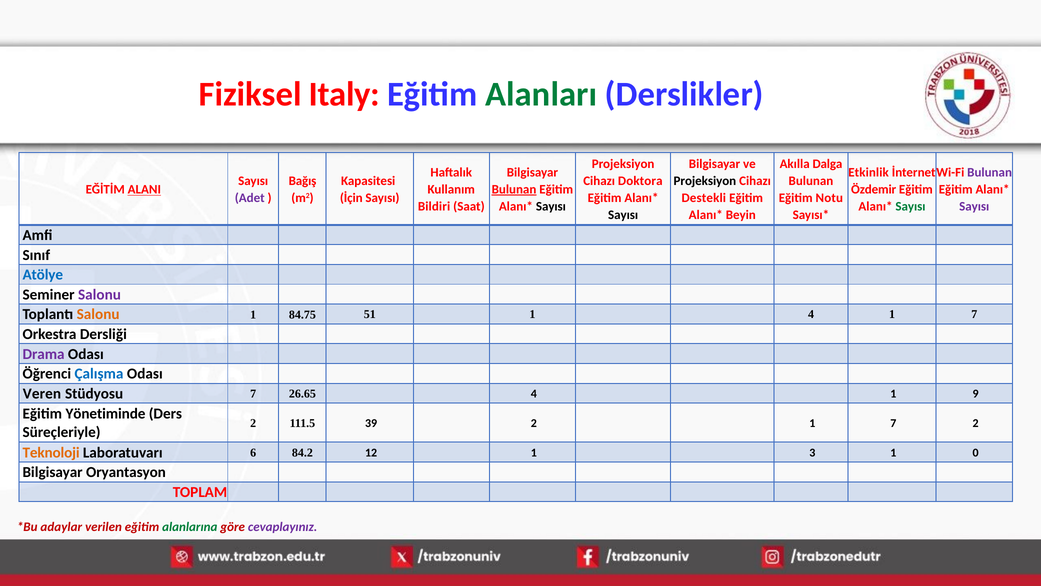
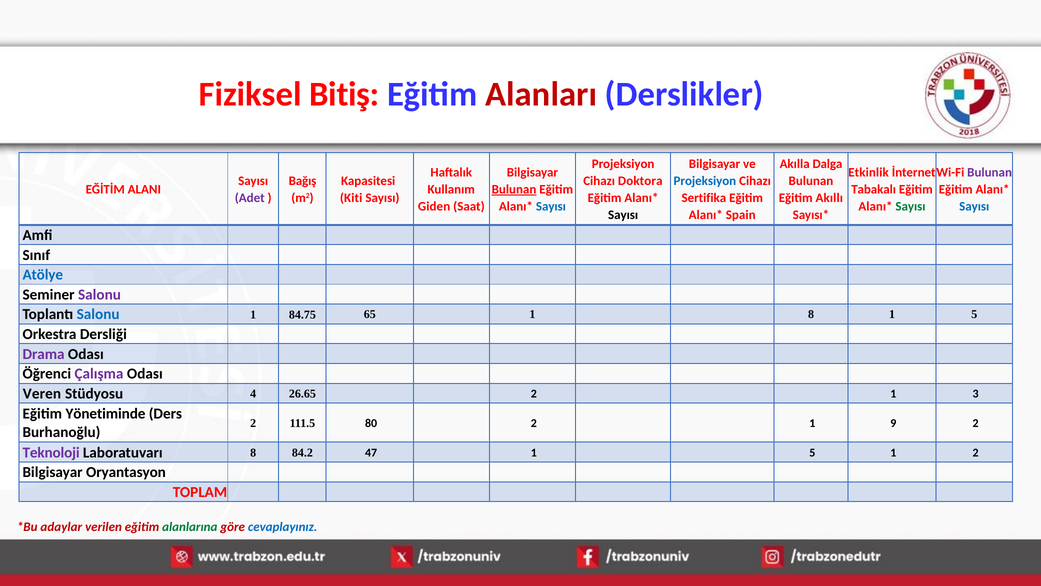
Italy: Italy -> Bitiş
Alanları colour: green -> red
Projeksiyon at (705, 181) colour: black -> blue
Özdemir: Özdemir -> Tabakalı
ALANI underline: present -> none
İçin: İçin -> Kiti
Destekli: Destekli -> Sertifika
Notu: Notu -> Akıllı
Bildiri: Bildiri -> Giden
Sayısı at (551, 206) colour: black -> blue
Sayısı at (974, 206) colour: purple -> blue
Beyin: Beyin -> Spain
Salonu at (98, 314) colour: orange -> blue
51: 51 -> 65
1 4: 4 -> 8
7 at (974, 314): 7 -> 5
Çalışma colour: blue -> purple
Stüdyosu 7: 7 -> 4
26.65 4: 4 -> 2
9: 9 -> 3
39: 39 -> 80
2 1 7: 7 -> 9
Süreçleriyle: Süreçleriyle -> Burhanoğlu
Teknoloji colour: orange -> purple
Laboratuvarı 6: 6 -> 8
12: 12 -> 47
3 at (812, 452): 3 -> 5
1 0: 0 -> 2
cevaplayınız colour: purple -> blue
